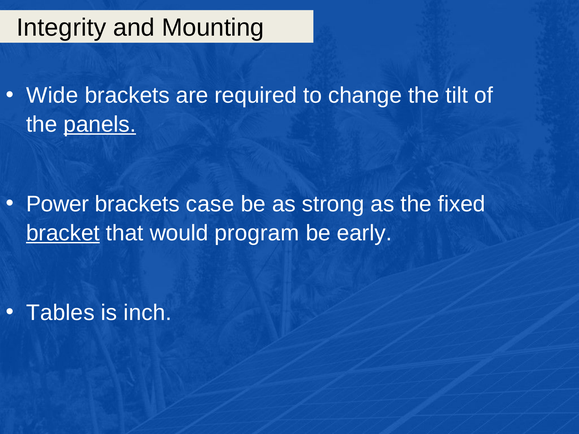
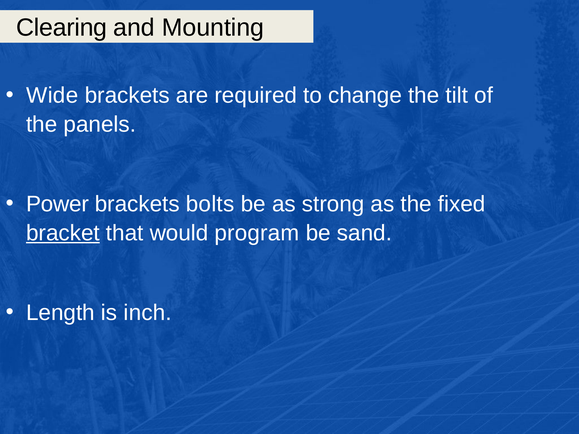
Integrity: Integrity -> Clearing
panels underline: present -> none
case: case -> bolts
early: early -> sand
Tables: Tables -> Length
